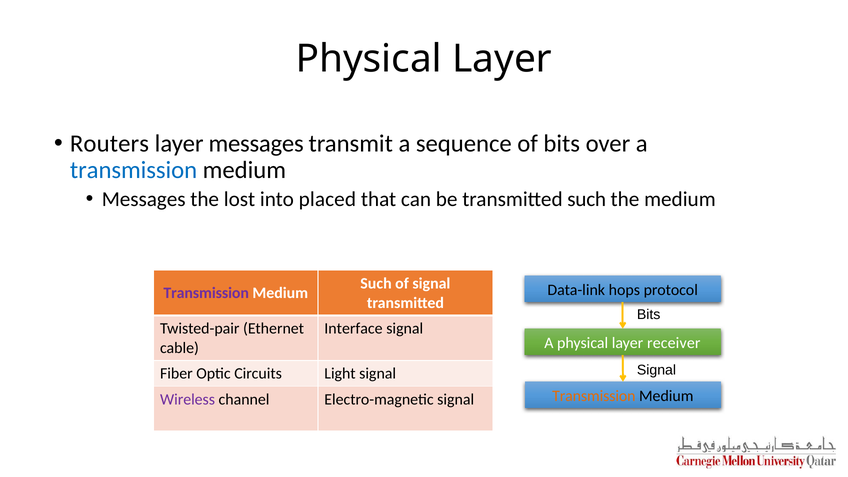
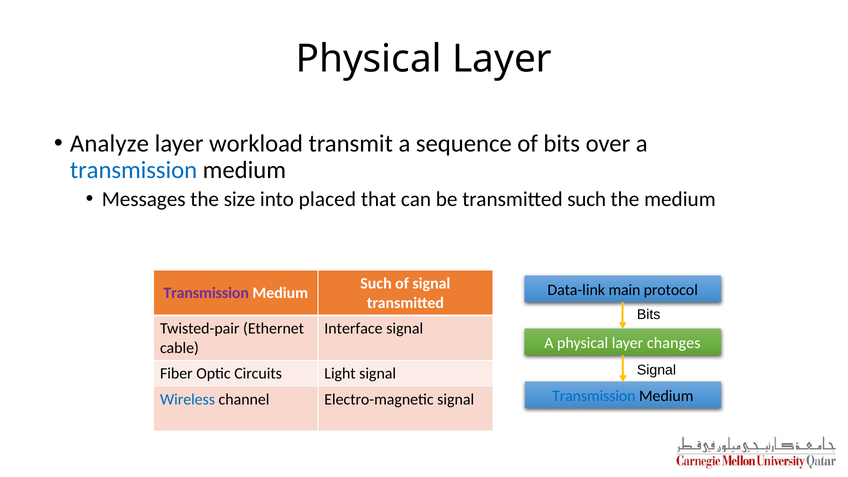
Routers: Routers -> Analyze
layer messages: messages -> workload
lost: lost -> size
hops: hops -> main
receiver: receiver -> changes
Transmission at (594, 396) colour: orange -> blue
Wireless colour: purple -> blue
